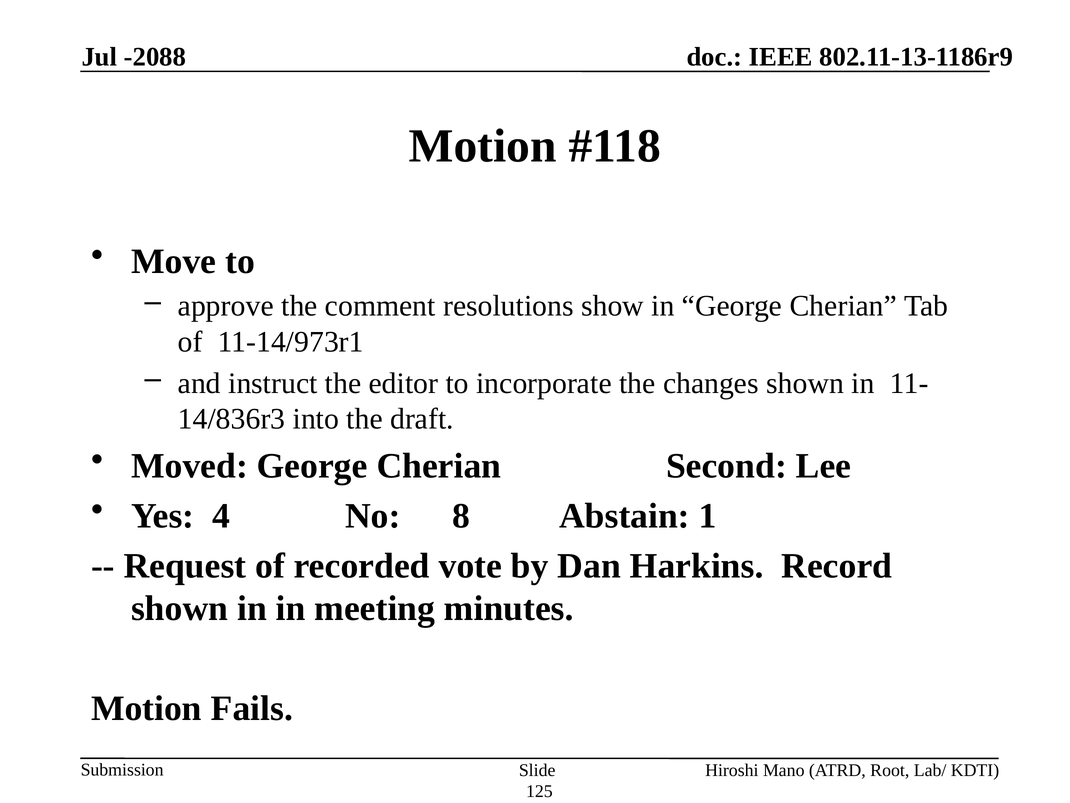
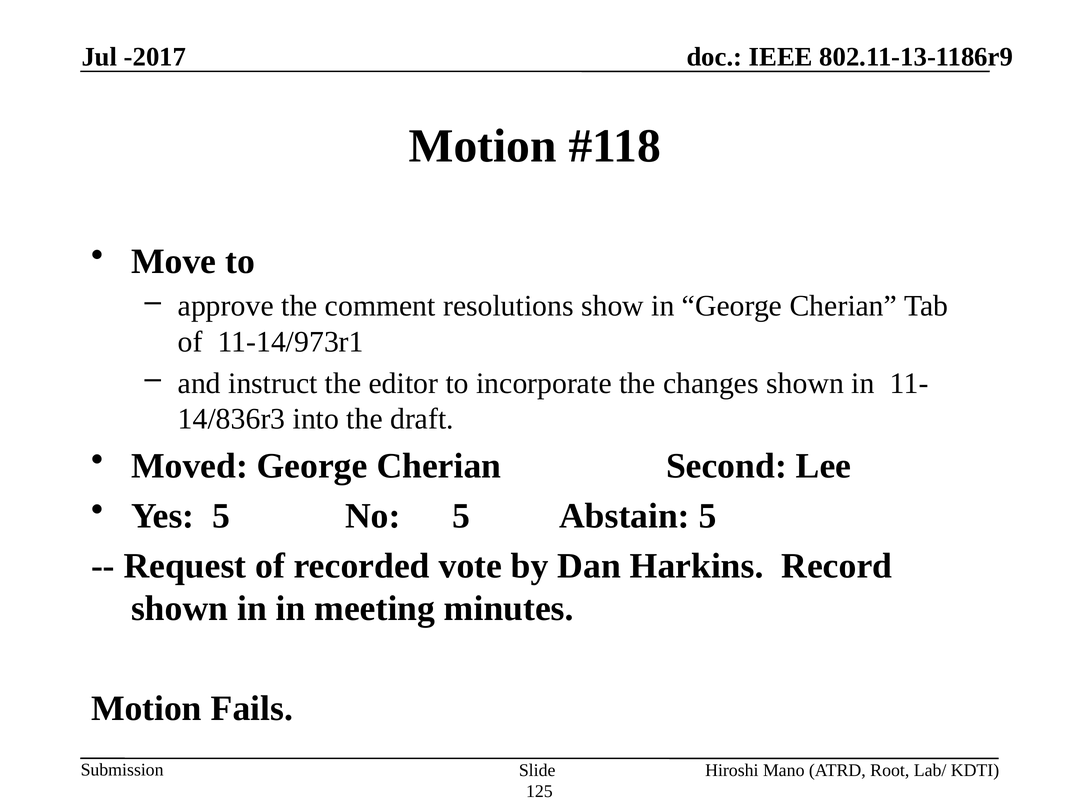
-2088: -2088 -> -2017
Yes 4: 4 -> 5
No 8: 8 -> 5
Abstain 1: 1 -> 5
